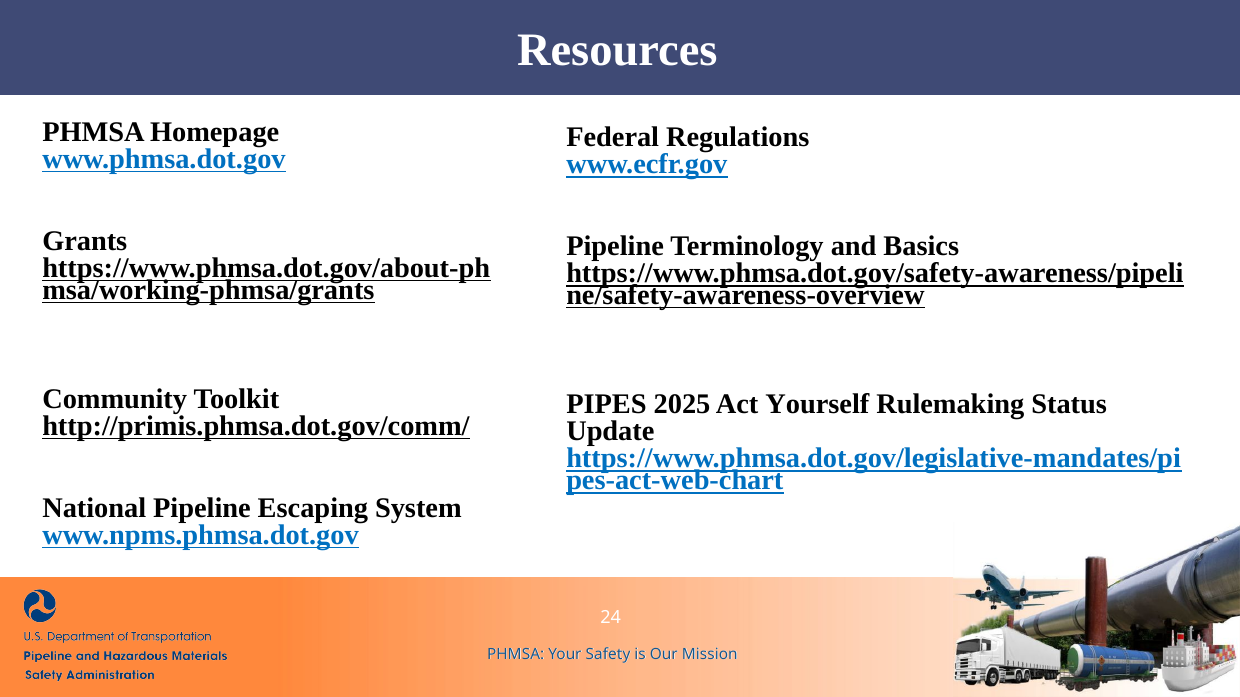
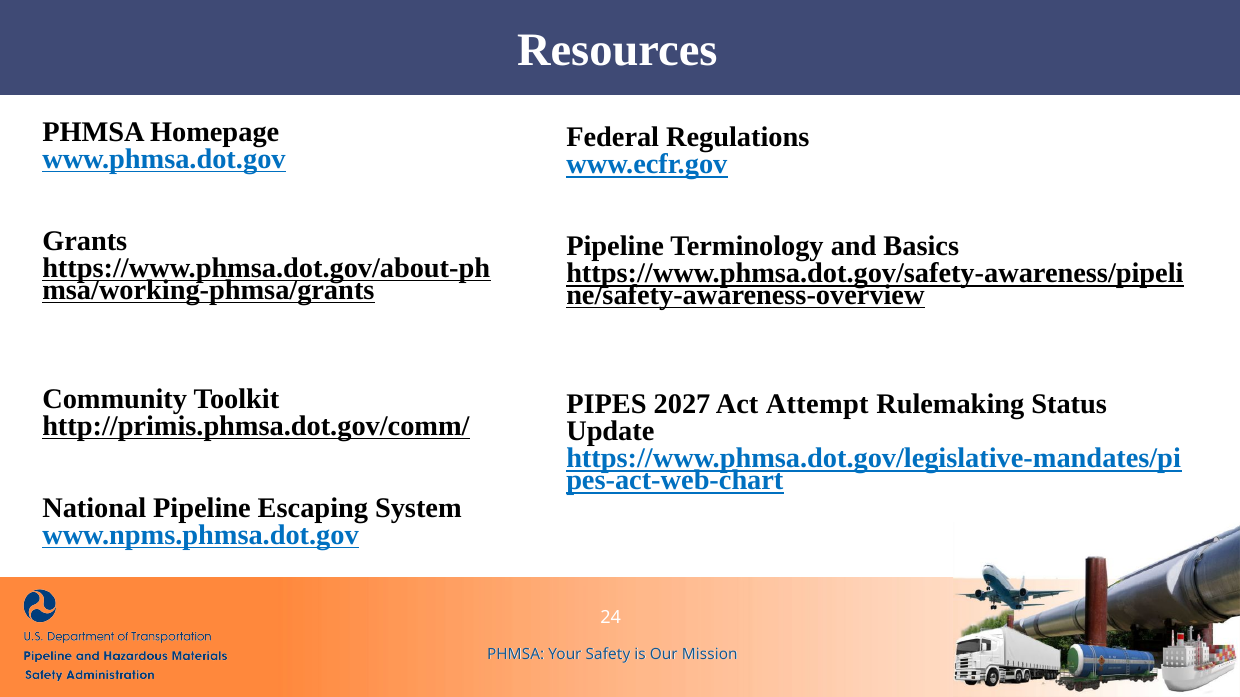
2025: 2025 -> 2027
Yourself: Yourself -> Attempt
